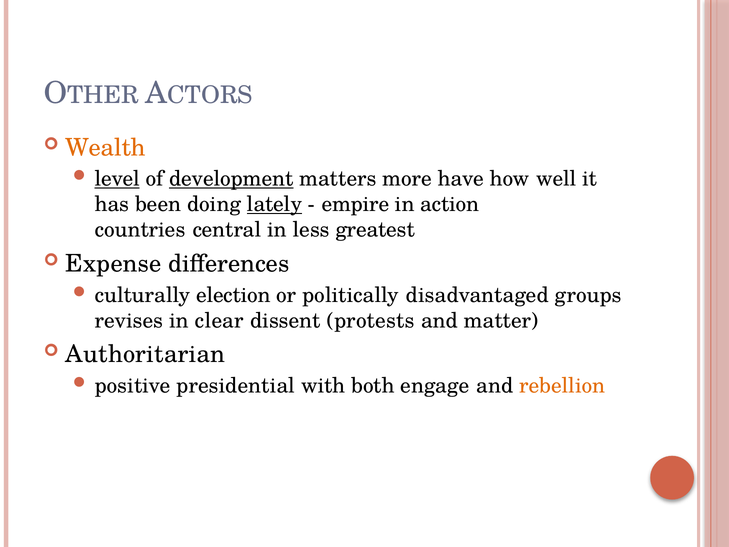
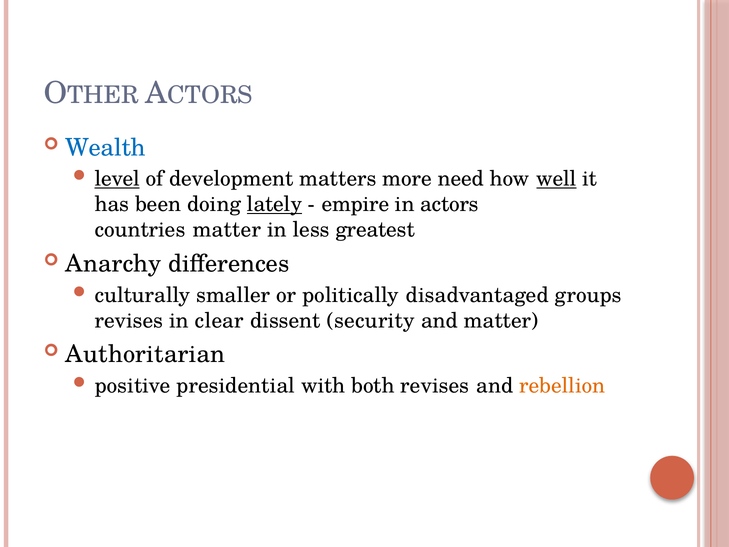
Wealth colour: orange -> blue
development underline: present -> none
have: have -> need
well underline: none -> present
action: action -> actors
countries central: central -> matter
Expense: Expense -> Anarchy
election: election -> smaller
protests: protests -> security
both engage: engage -> revises
